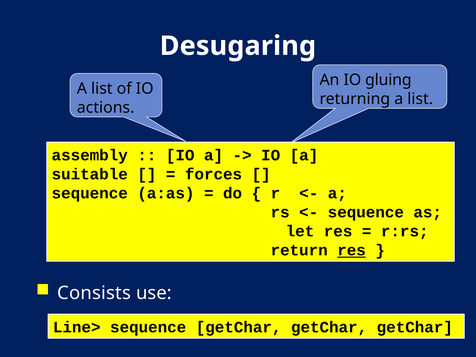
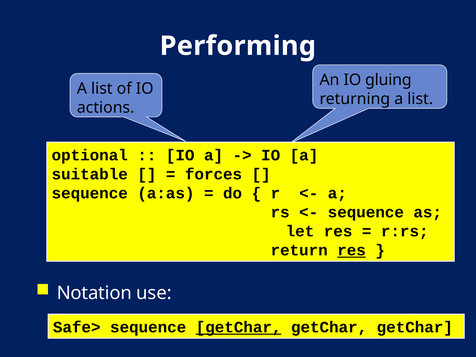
Desugaring: Desugaring -> Performing
assembly: assembly -> optional
Consists: Consists -> Notation
Line>: Line> -> Safe>
getChar at (239, 327) underline: none -> present
